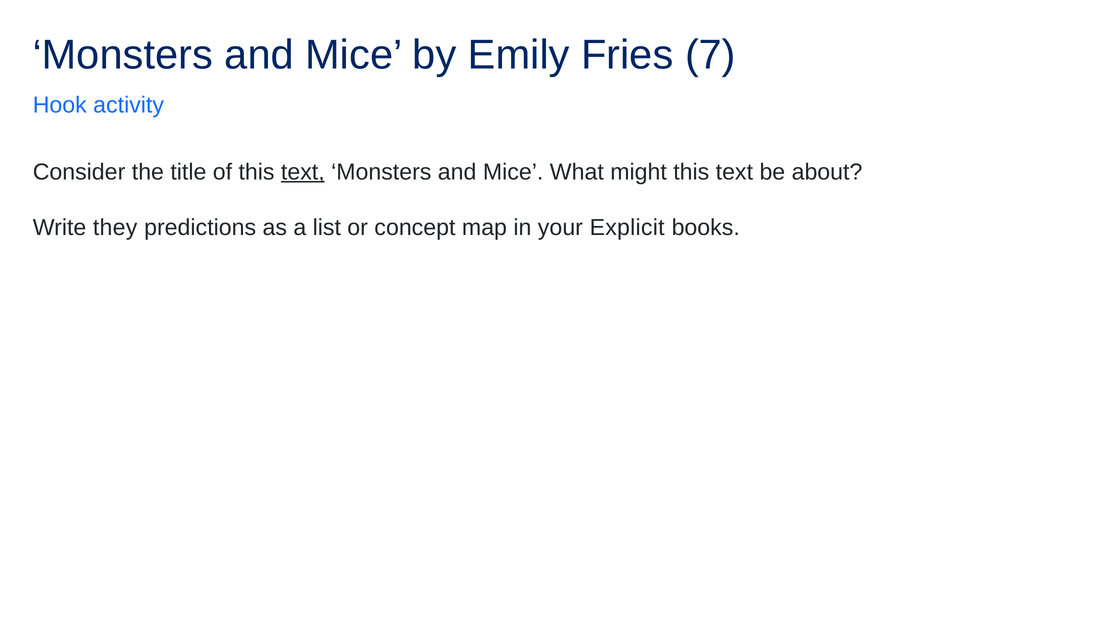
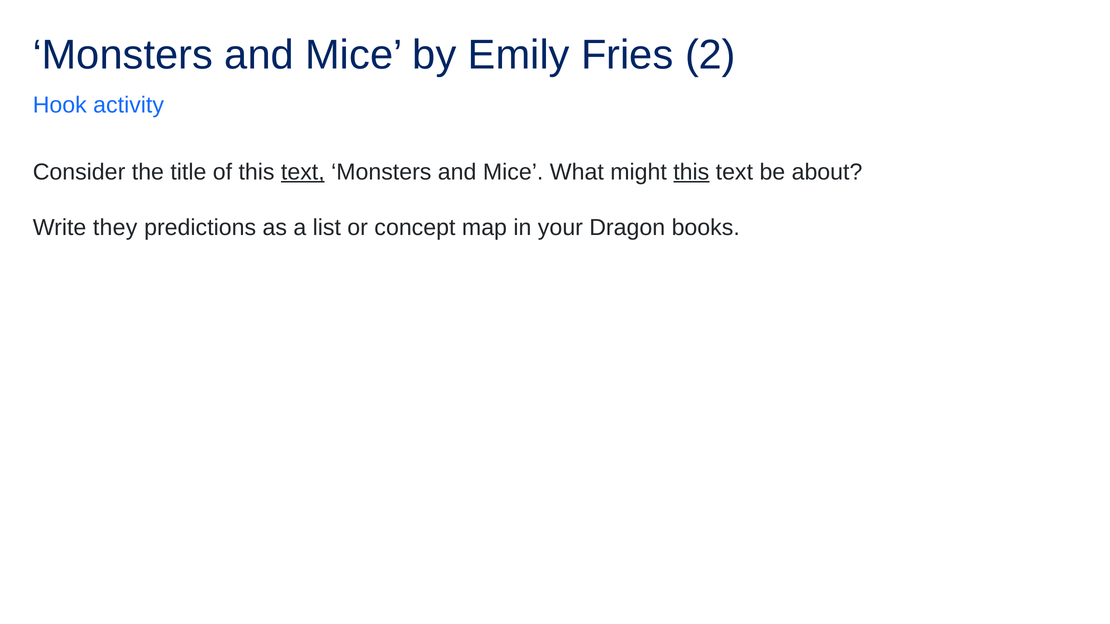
7: 7 -> 2
this at (691, 172) underline: none -> present
Explicit: Explicit -> Dragon
